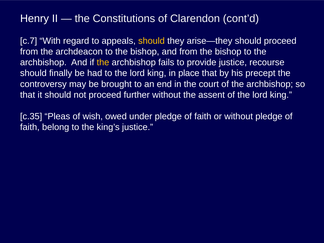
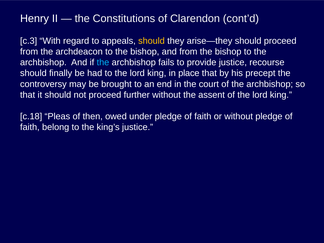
c.7: c.7 -> c.3
the at (103, 62) colour: yellow -> light blue
c.35: c.35 -> c.18
wish: wish -> then
